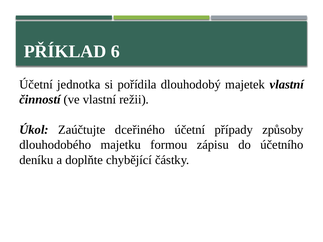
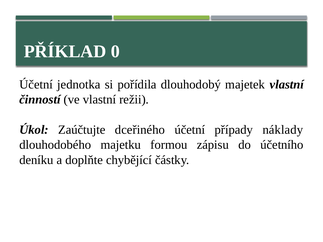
6: 6 -> 0
způsoby: způsoby -> náklady
